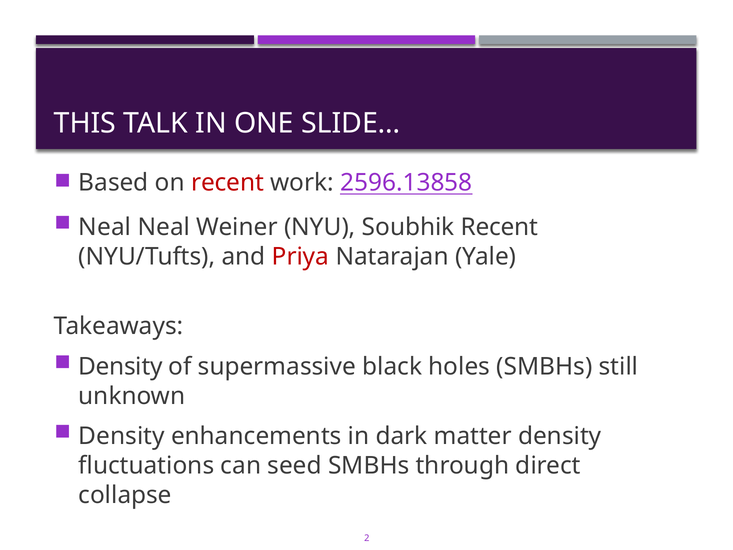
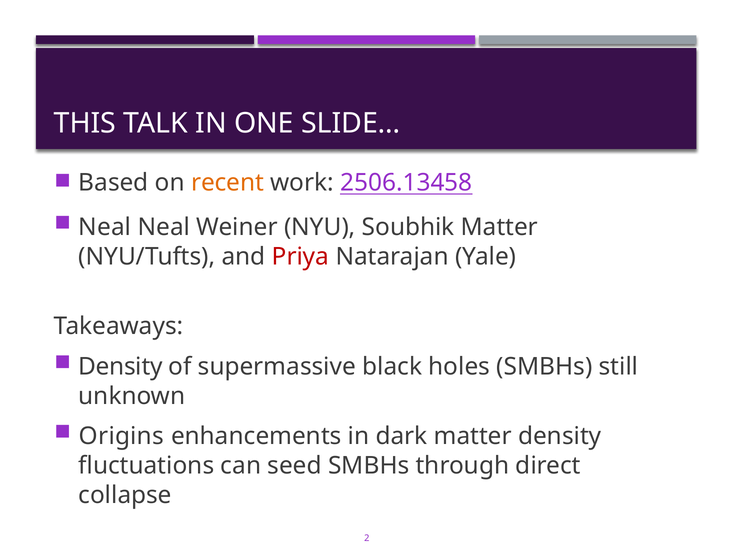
recent at (228, 183) colour: red -> orange
2596.13858: 2596.13858 -> 2506.13458
Soubhik Recent: Recent -> Matter
Density at (122, 436): Density -> Origins
